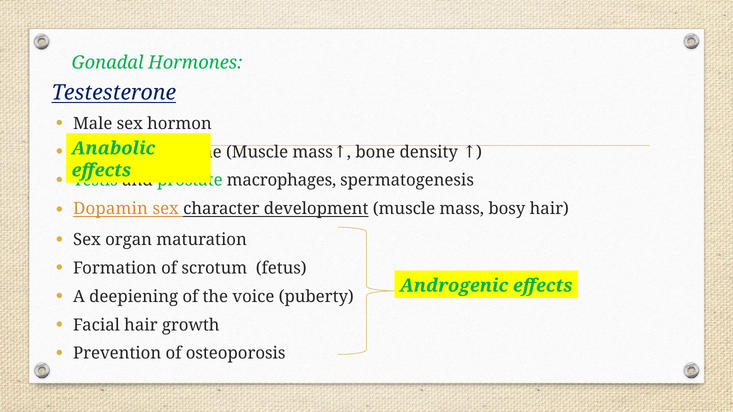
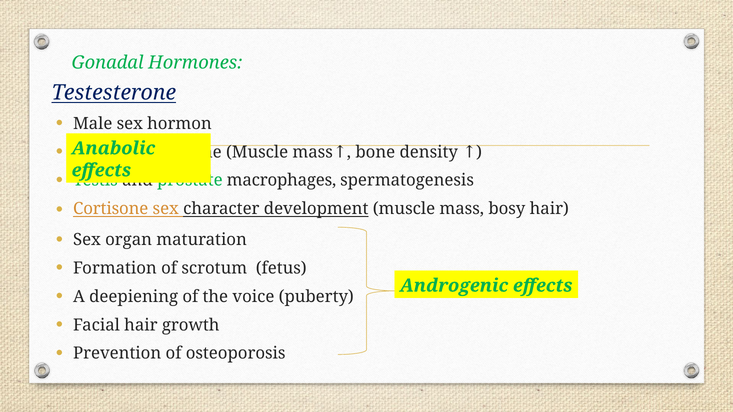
Dopamin: Dopamin -> Cortisone
